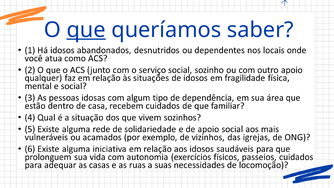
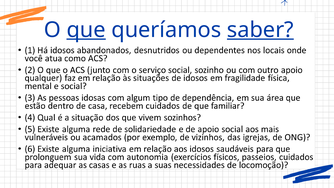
saber underline: none -> present
